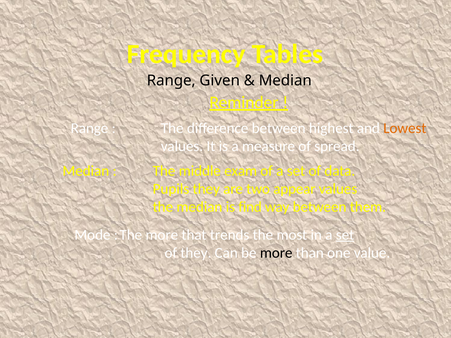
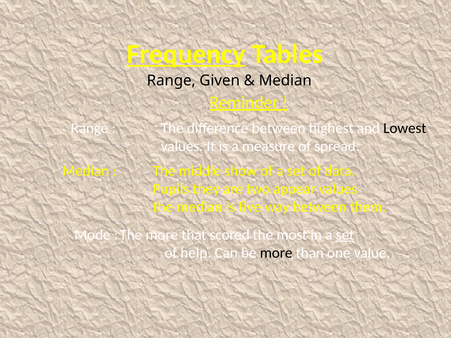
Frequency underline: none -> present
Lowest colour: orange -> black
exam: exam -> show
find: find -> five
trends: trends -> scored
of they: they -> help
